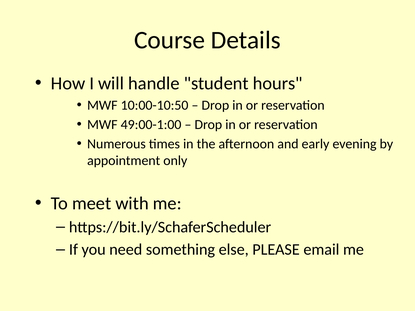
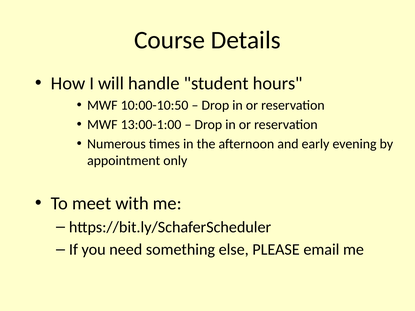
49:00-1:00: 49:00-1:00 -> 13:00-1:00
